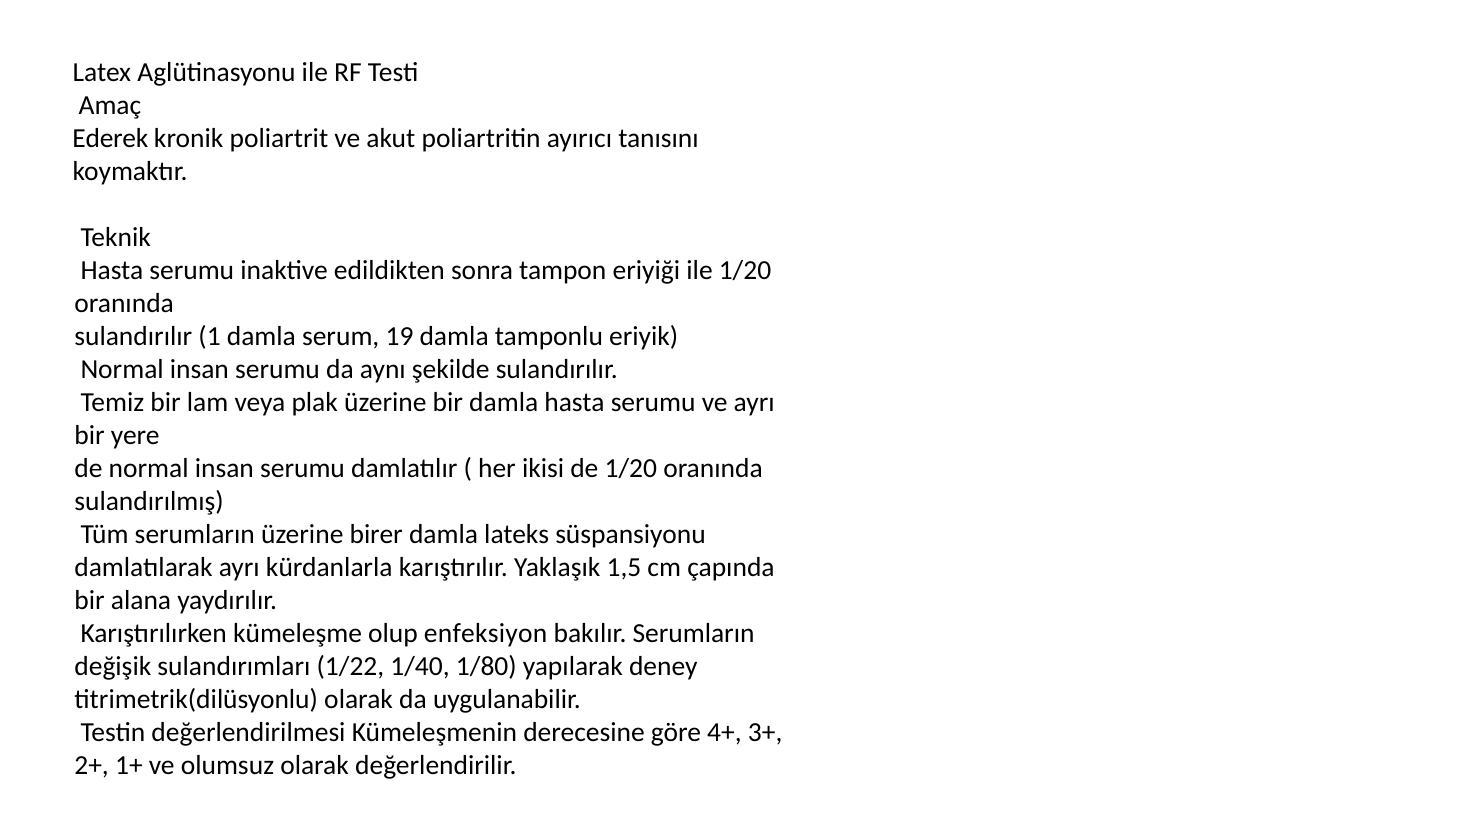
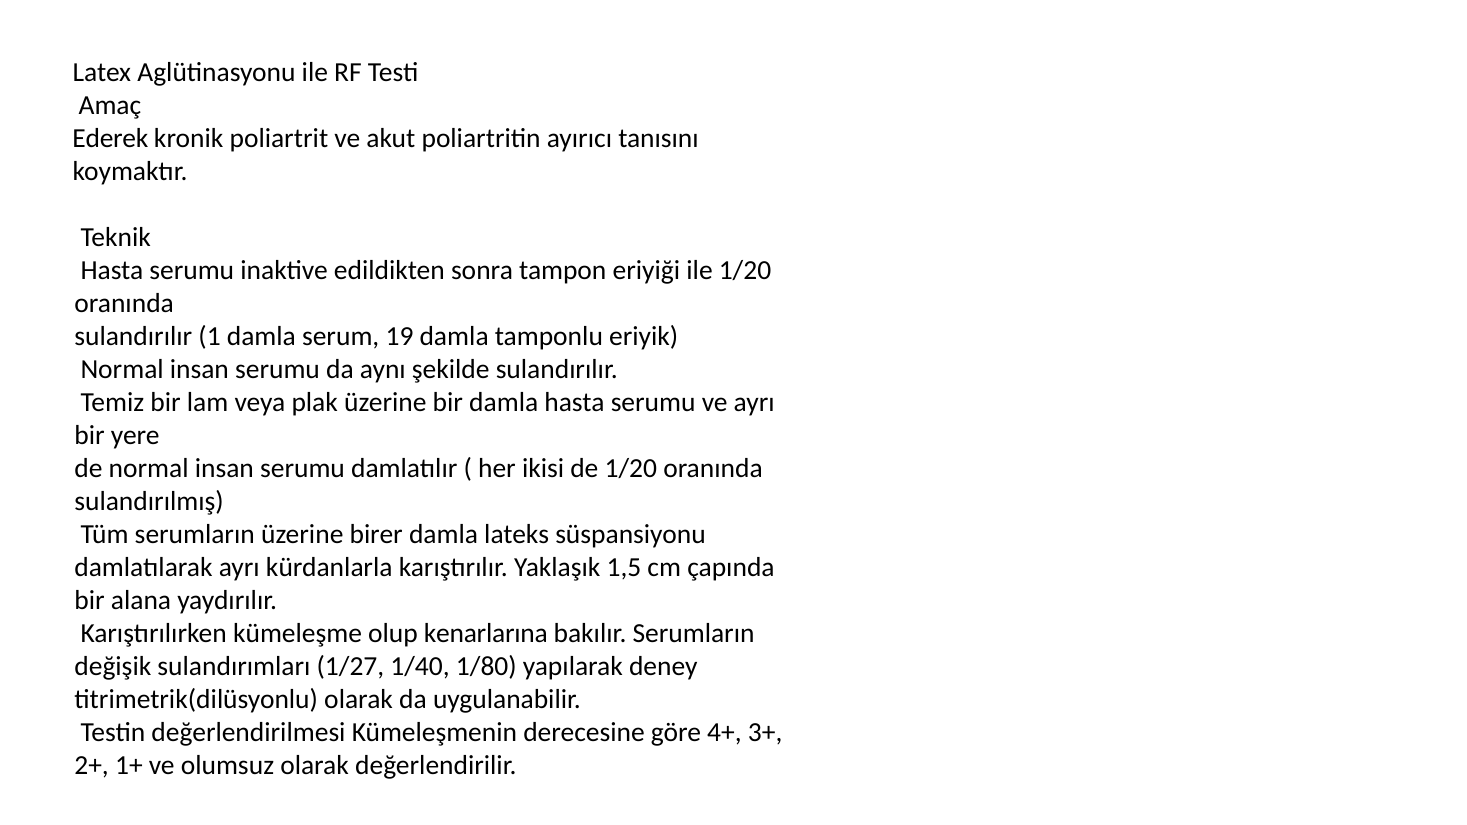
enfeksiyon: enfeksiyon -> kenarlarına
1/22: 1/22 -> 1/27
